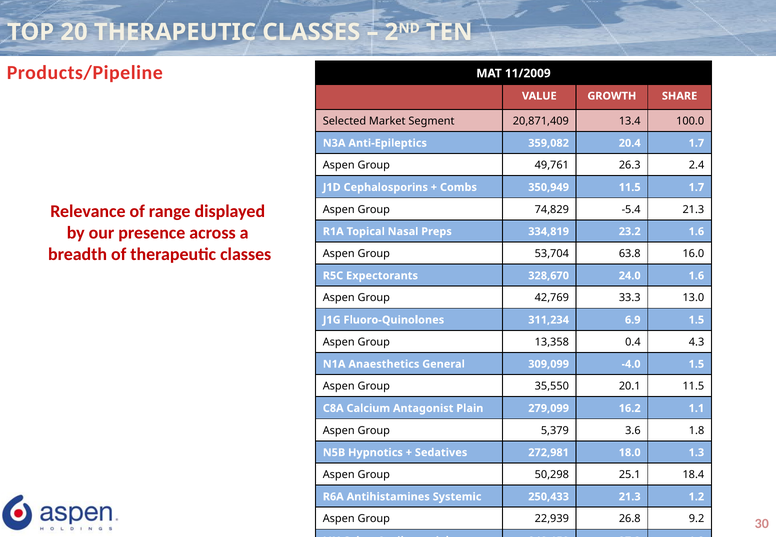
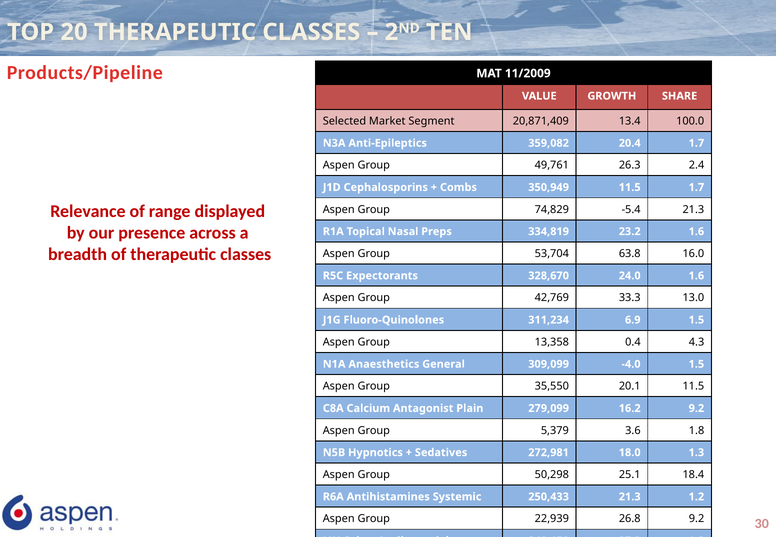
16.2 1.1: 1.1 -> 9.2
